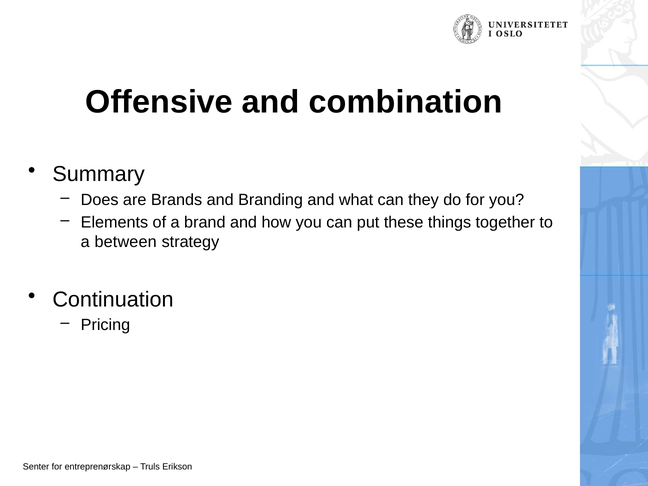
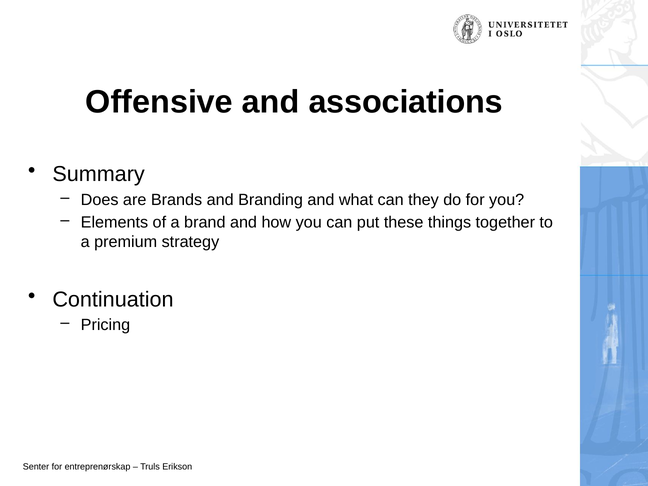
combination: combination -> associations
between: between -> premium
